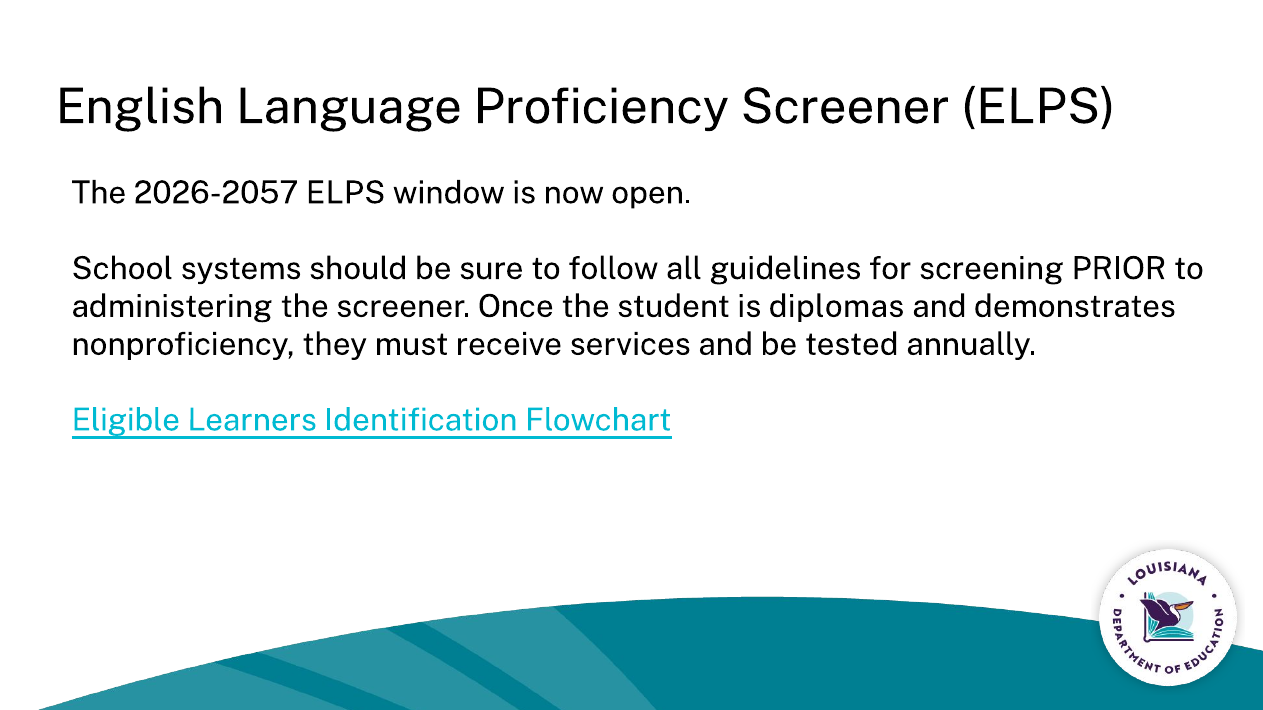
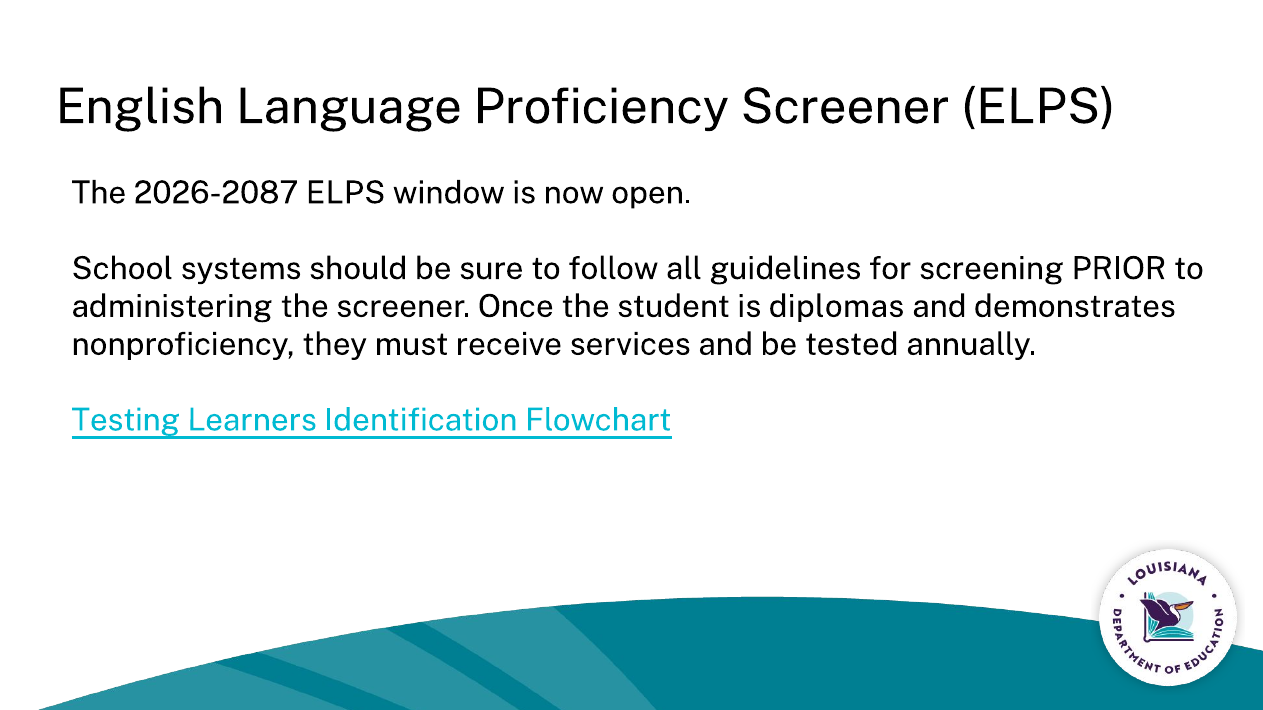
2026-2057: 2026-2057 -> 2026-2087
Eligible: Eligible -> Testing
